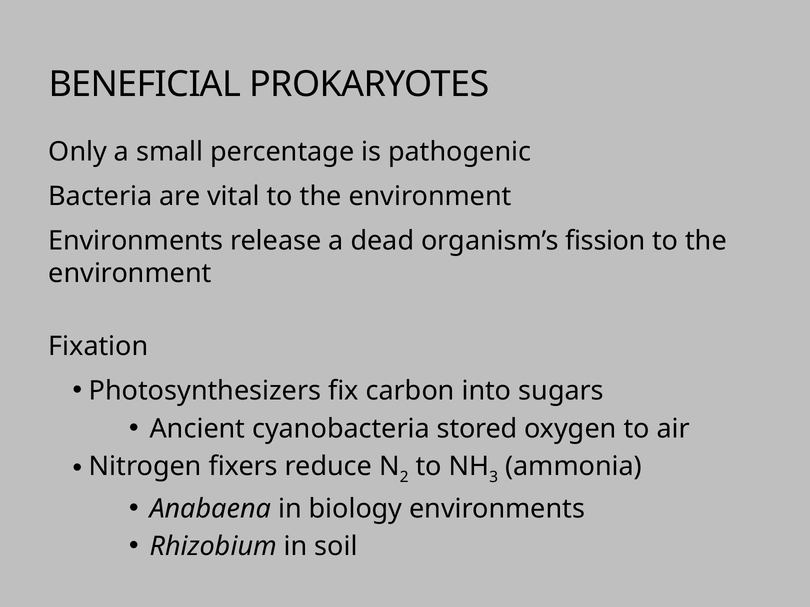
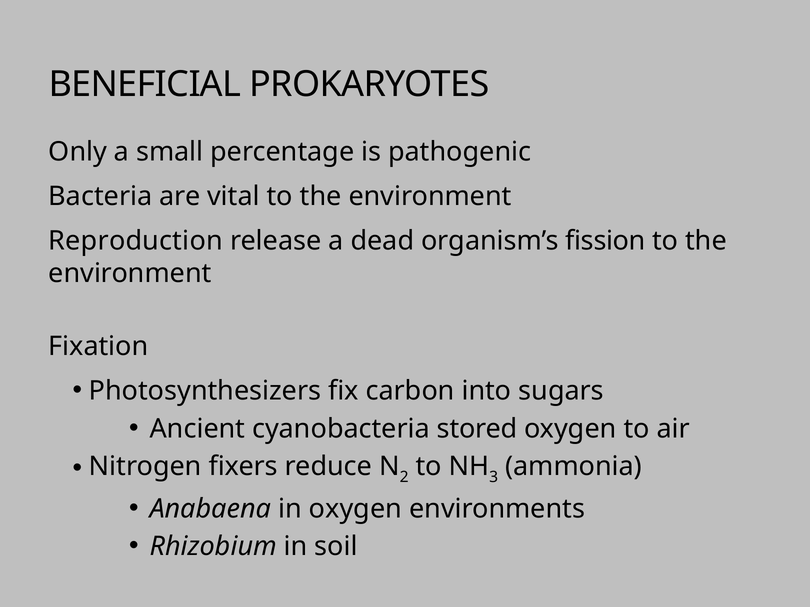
Environments at (136, 241): Environments -> Reproduction
in biology: biology -> oxygen
